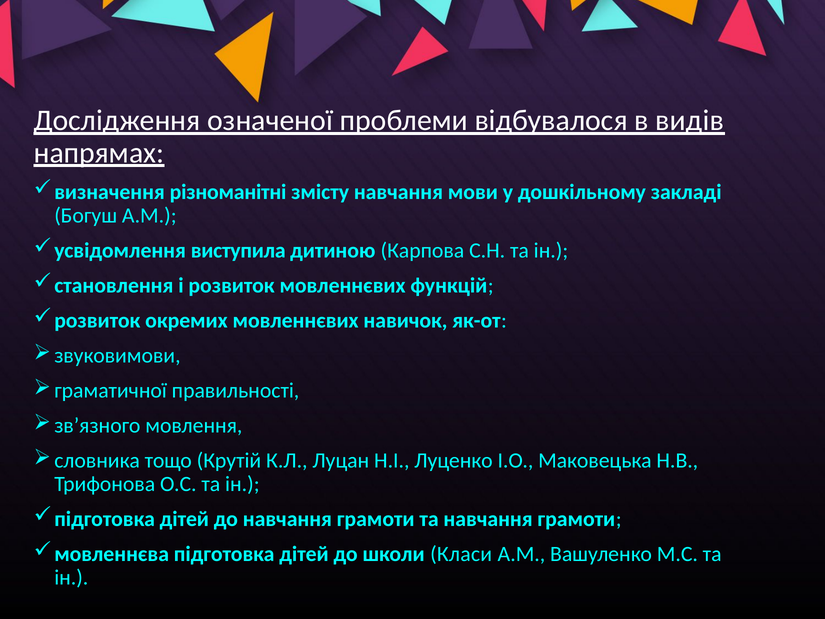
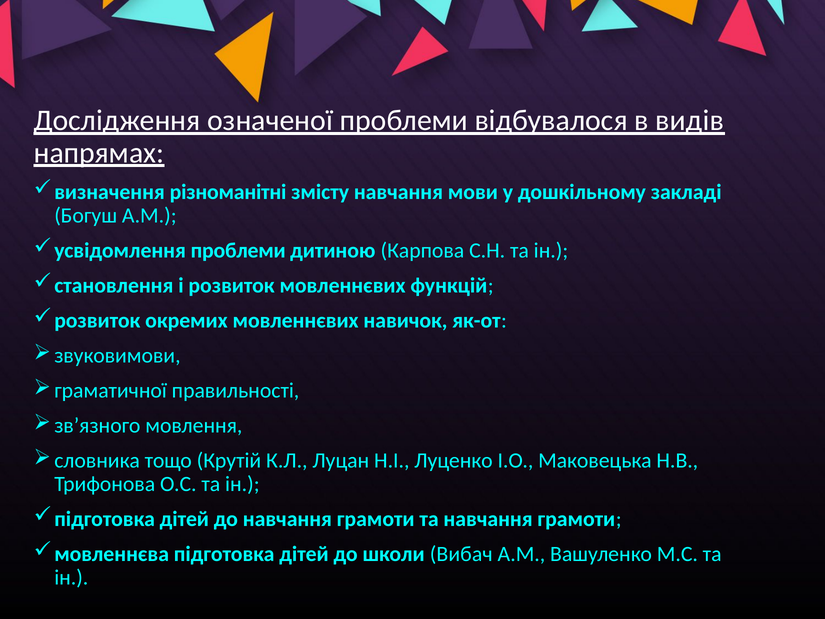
виступила at (238, 251): виступила -> проблеми
Класи: Класи -> Вибач
